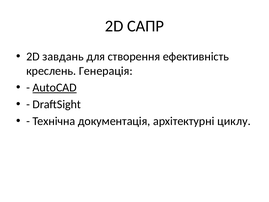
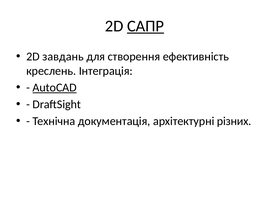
САПР underline: none -> present
Генерація: Генерація -> Інтеграція
циклу: циклу -> різних
